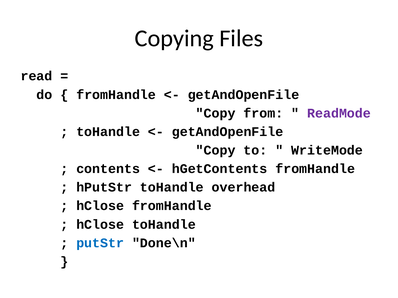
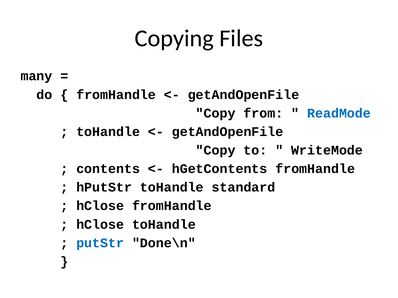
read: read -> many
ReadMode colour: purple -> blue
overhead: overhead -> standard
